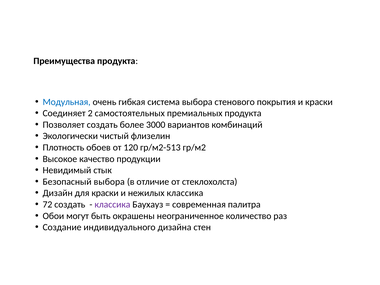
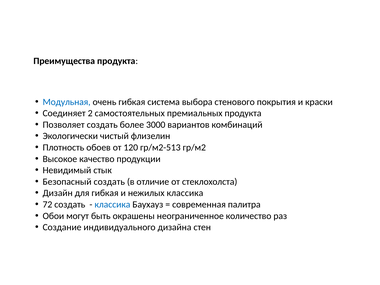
Безопасный выбора: выбора -> создать
для краски: краски -> гибкая
классика at (112, 204) colour: purple -> blue
